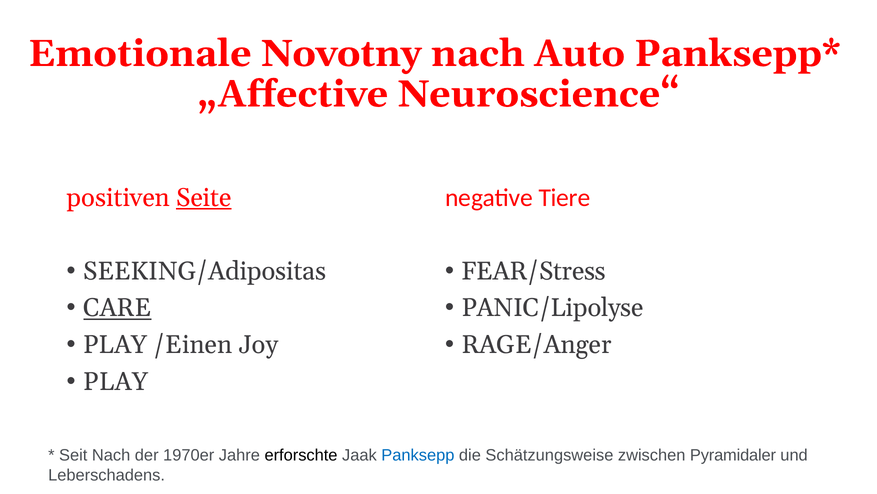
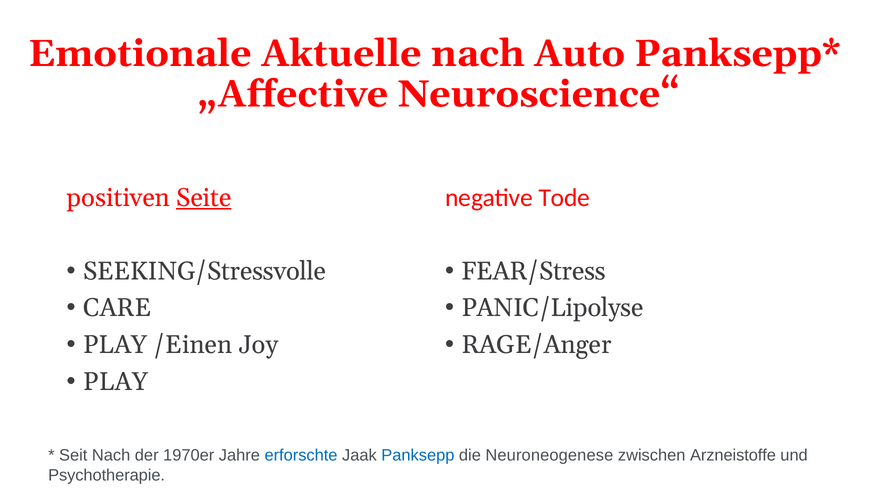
Novotny: Novotny -> Aktuelle
Tiere: Tiere -> Tode
SEEKING/Adipositas: SEEKING/Adipositas -> SEEKING/Stressvolle
CARE underline: present -> none
erforschte colour: black -> blue
Schätzungsweise: Schätzungsweise -> Neuroneogenese
Pyramidaler: Pyramidaler -> Arzneistoffe
Leberschadens: Leberschadens -> Psychotherapie
